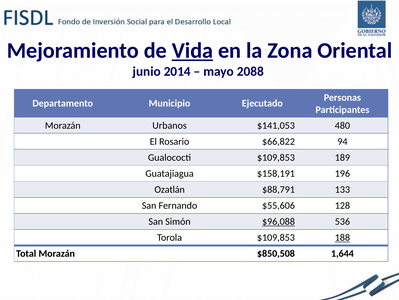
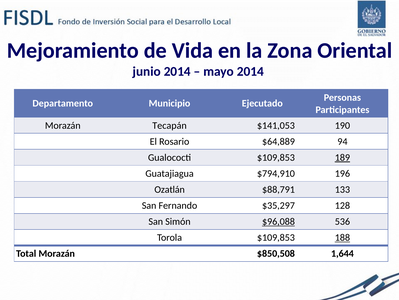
Vida underline: present -> none
mayo 2088: 2088 -> 2014
Urbanos: Urbanos -> Tecapán
480: 480 -> 190
$66,822: $66,822 -> $64,889
189 underline: none -> present
$158,191: $158,191 -> $794,910
$55,606: $55,606 -> $35,297
